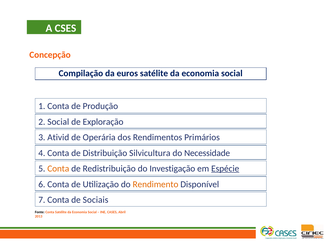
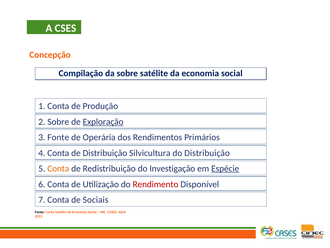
da euros: euros -> sobre
2 Social: Social -> Sobre
Exploração underline: none -> present
3 Ativid: Ativid -> Fonte
do Necessidade: Necessidade -> Distribuição
Rendimento colour: orange -> red
